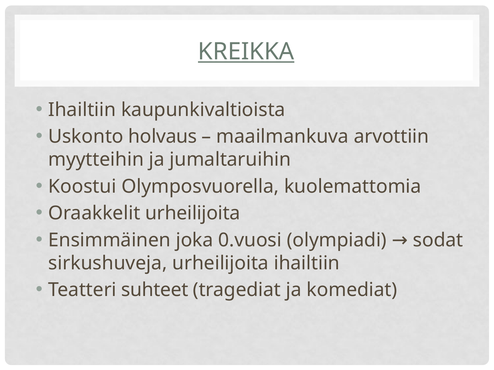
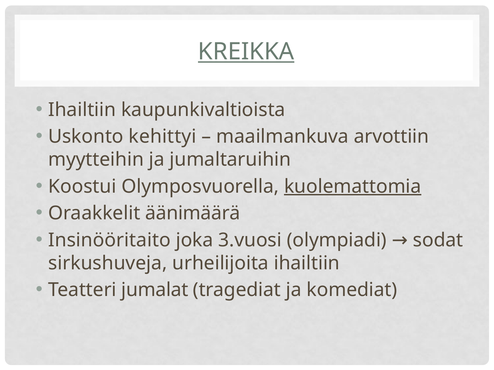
holvaus: holvaus -> kehittyi
kuolemattomia underline: none -> present
Oraakkelit urheilijoita: urheilijoita -> äänimäärä
Ensimmäinen: Ensimmäinen -> Insinööritaito
0.vuosi: 0.vuosi -> 3.vuosi
suhteet: suhteet -> jumalat
